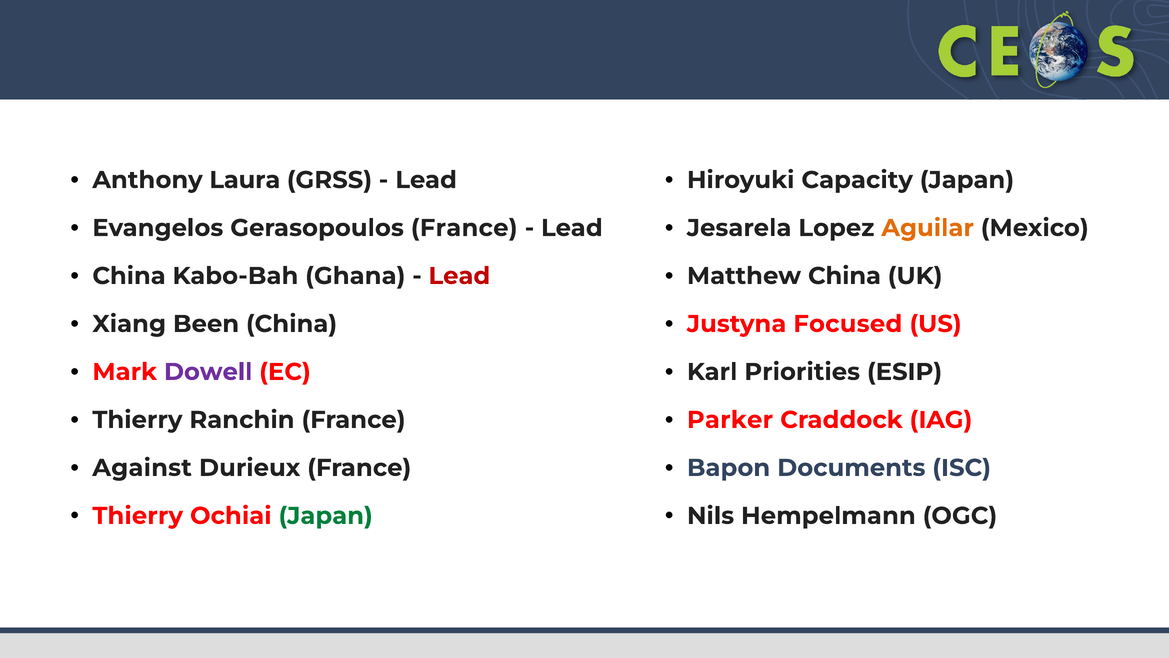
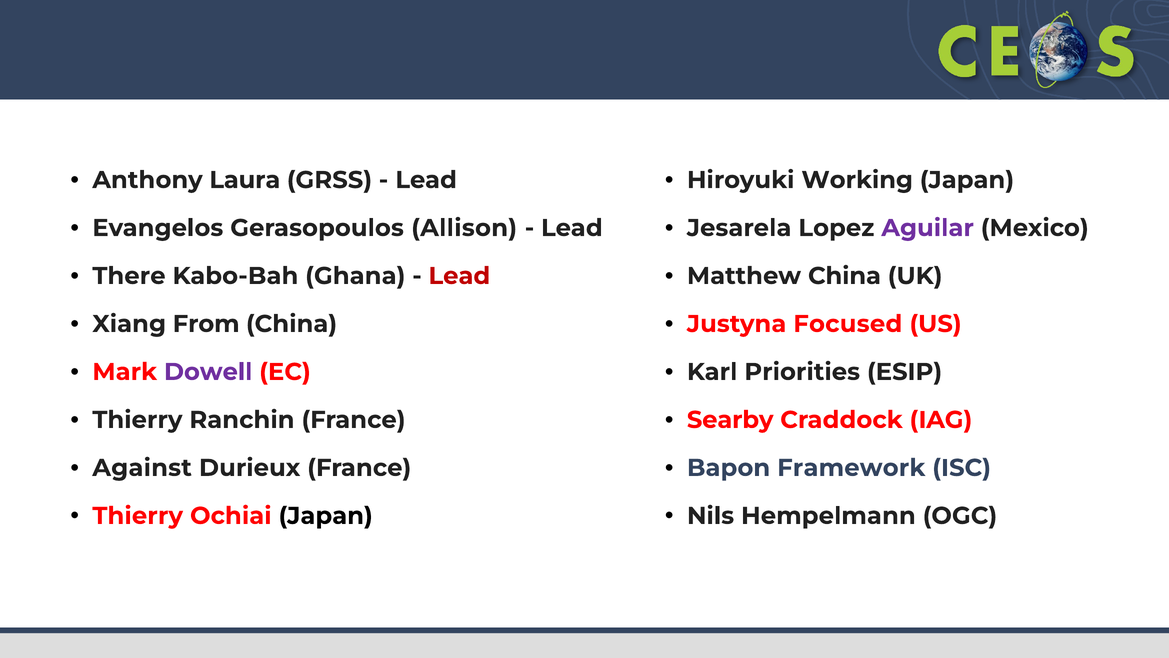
Capacity: Capacity -> Working
Gerasopoulos France: France -> Allison
Aguilar colour: orange -> purple
China at (129, 276): China -> There
Been: Been -> From
Parker: Parker -> Searby
Documents: Documents -> Framework
Japan at (326, 515) colour: green -> black
